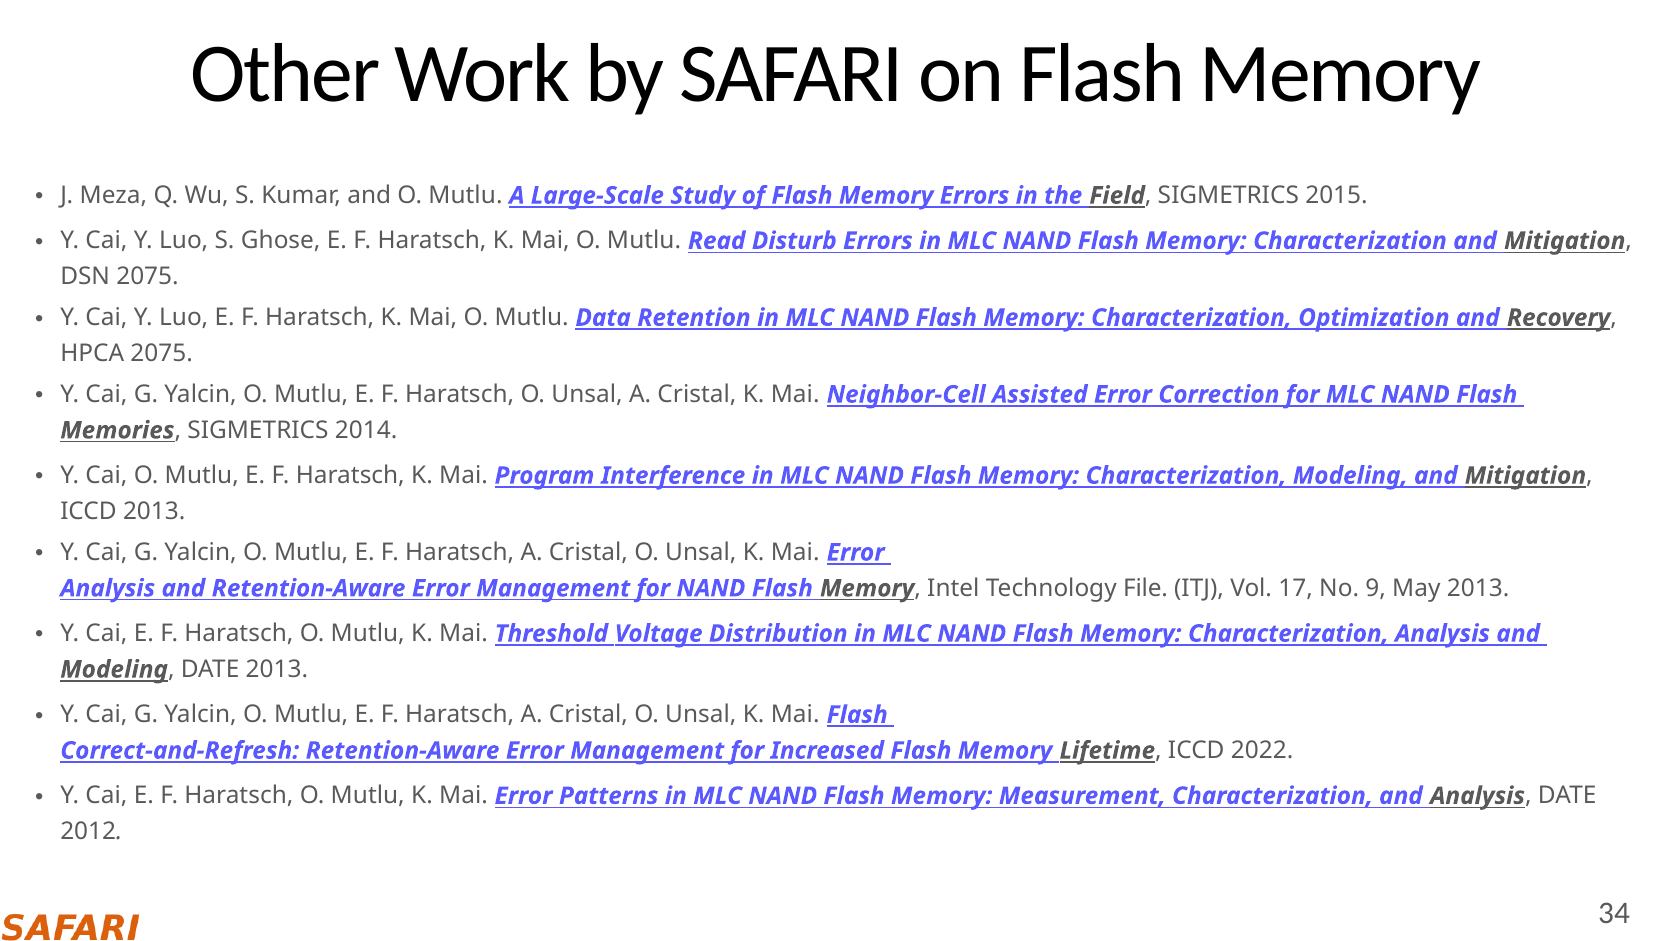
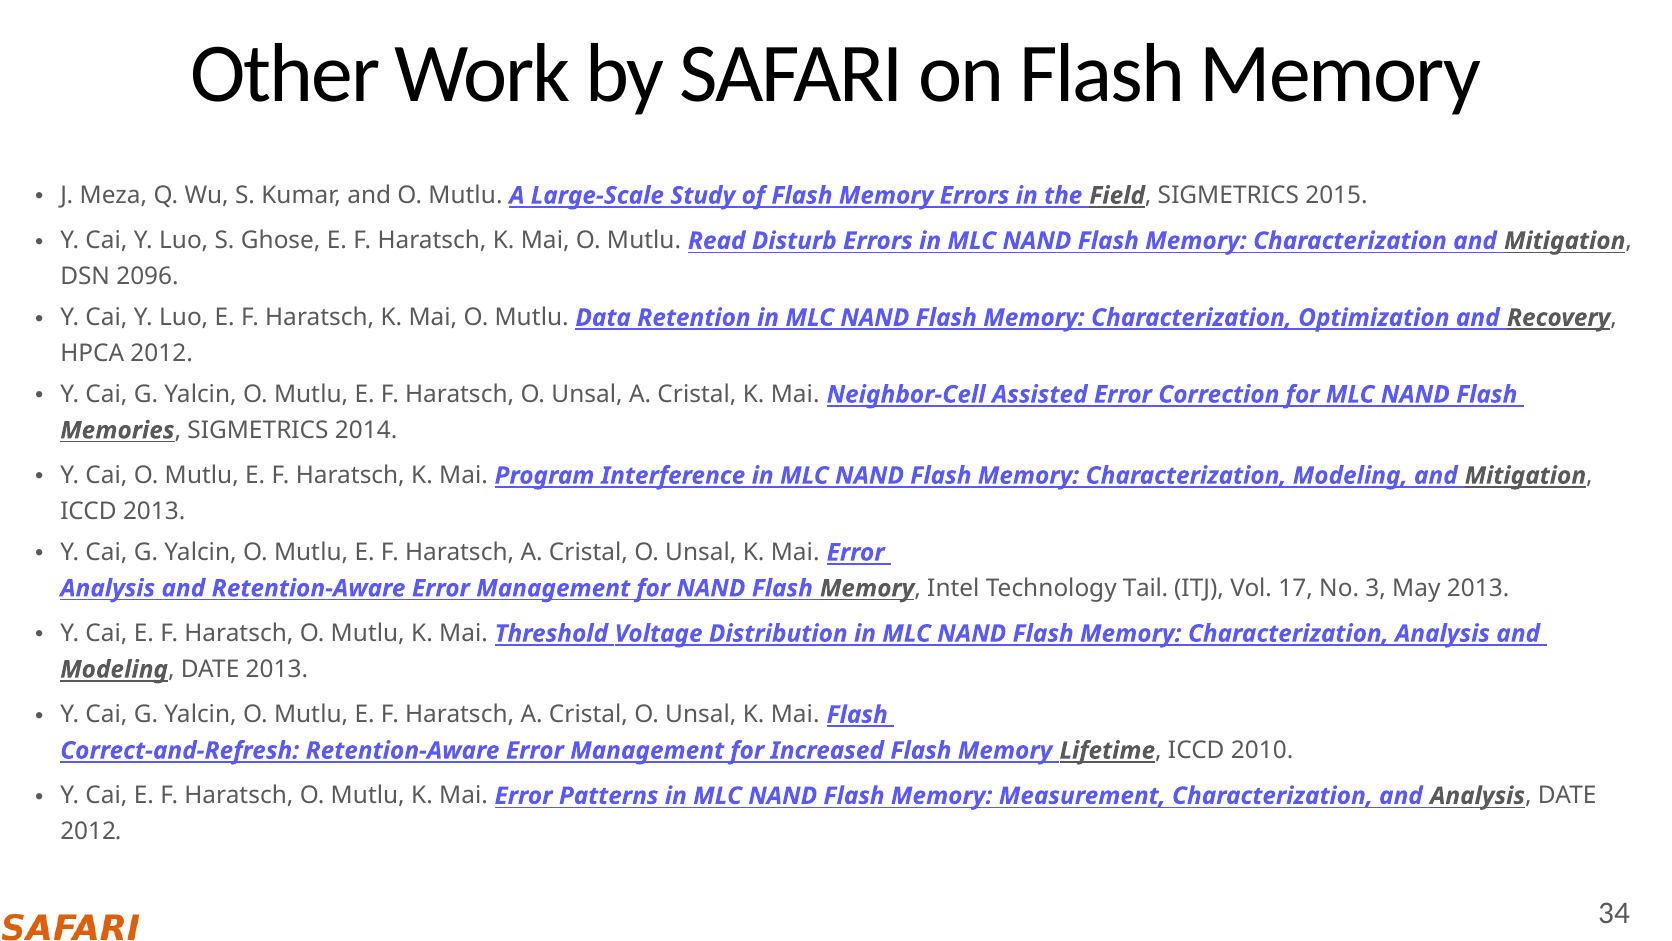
DSN 2075: 2075 -> 2096
HPCA 2075: 2075 -> 2012
File: File -> Tail
9: 9 -> 3
2022: 2022 -> 2010
